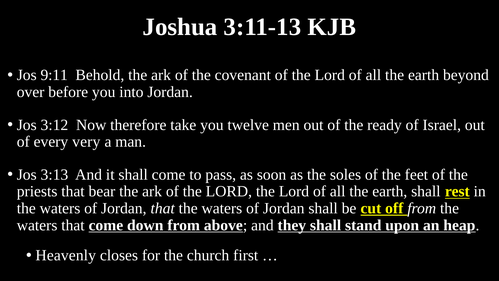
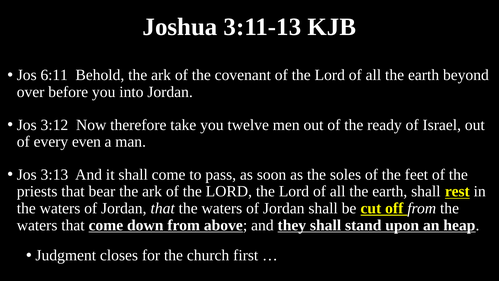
9:11: 9:11 -> 6:11
very: very -> even
Heavenly: Heavenly -> Judgment
